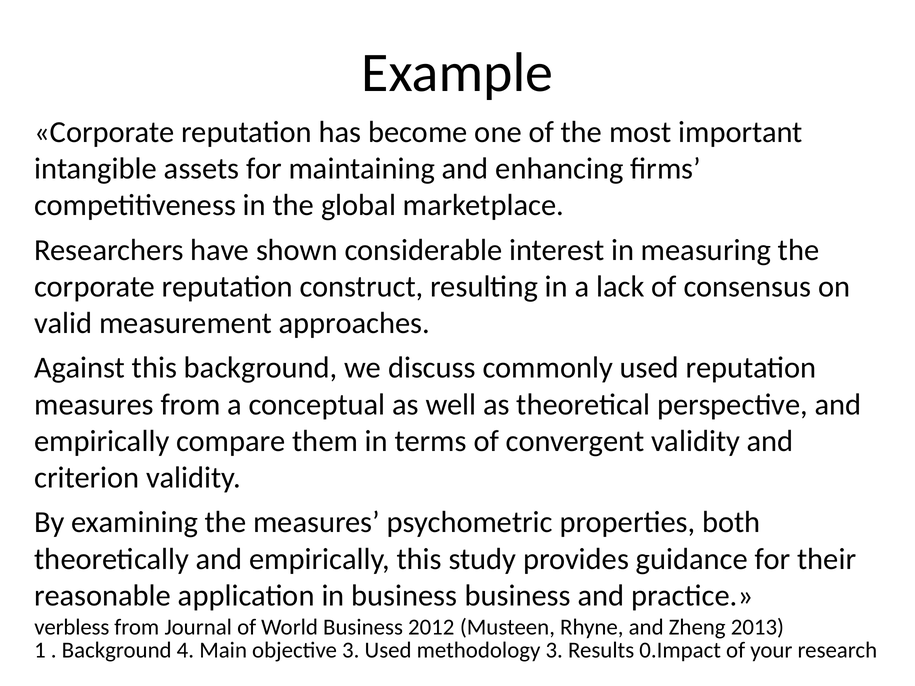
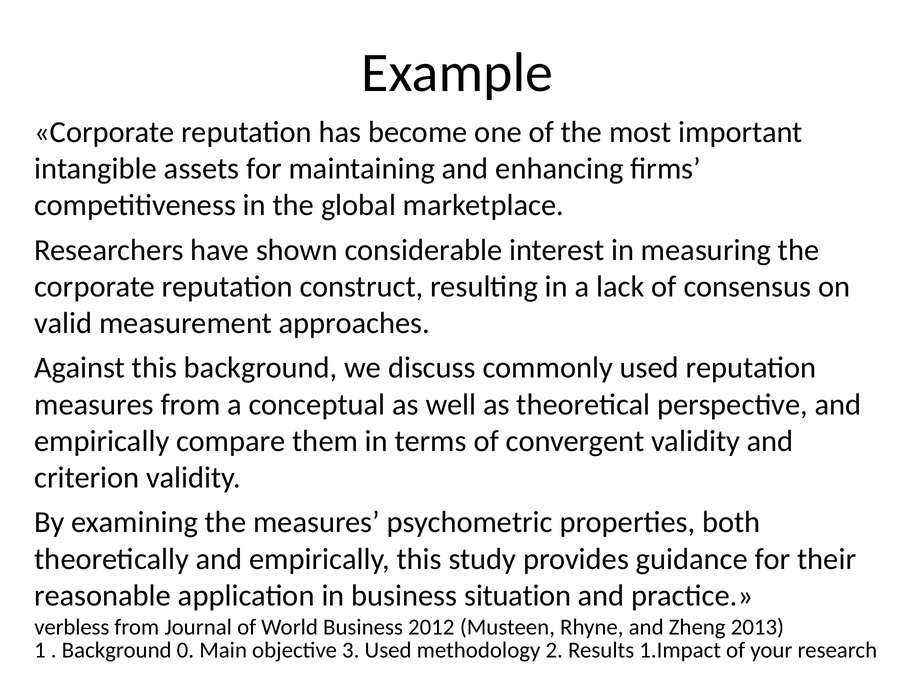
business business: business -> situation
4: 4 -> 0
methodology 3: 3 -> 2
0.Impact: 0.Impact -> 1.Impact
